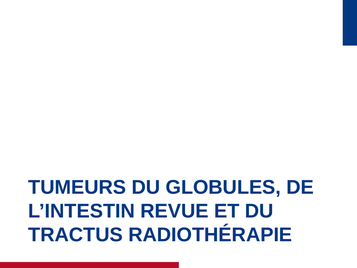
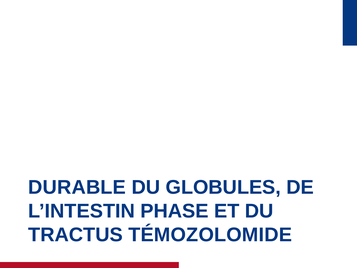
TUMEURS: TUMEURS -> DURABLE
REVUE: REVUE -> PHASE
RADIOTHÉRAPIE: RADIOTHÉRAPIE -> TÉMOZOLOMIDE
